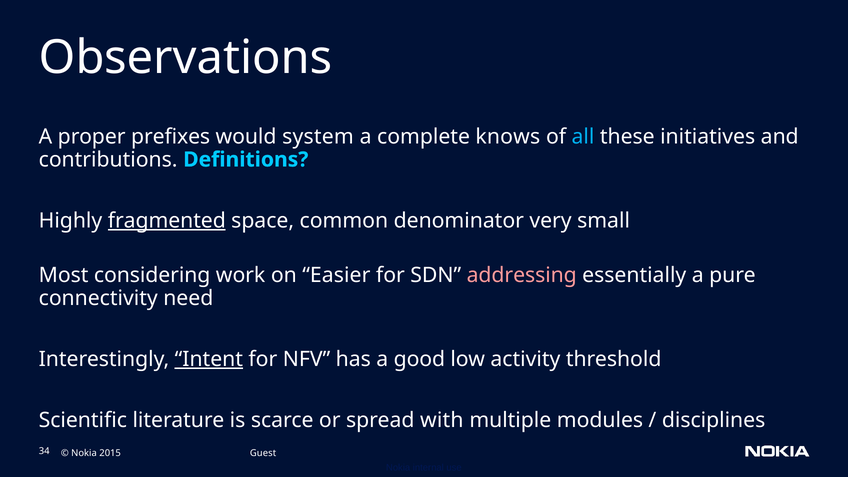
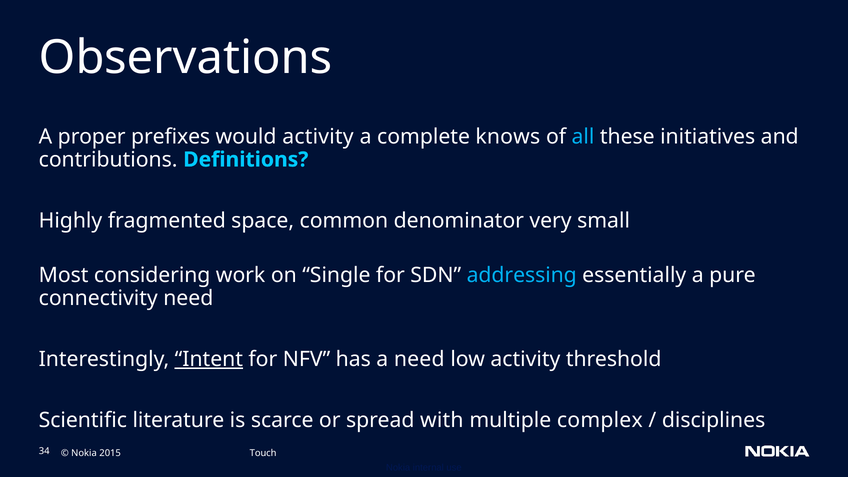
would system: system -> activity
fragmented underline: present -> none
Easier: Easier -> Single
addressing colour: pink -> light blue
a good: good -> need
modules: modules -> complex
Guest: Guest -> Touch
